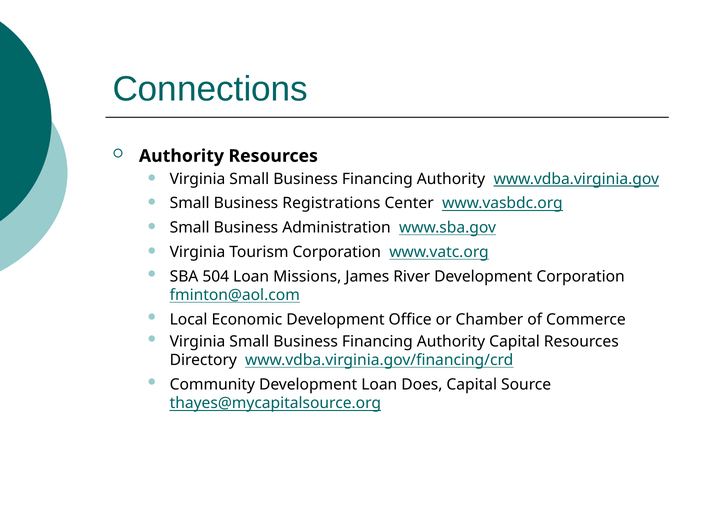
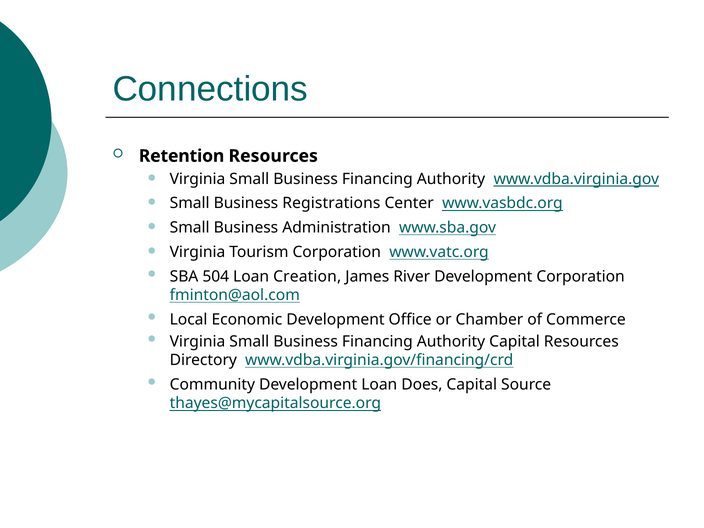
Authority at (181, 156): Authority -> Retention
Missions: Missions -> Creation
